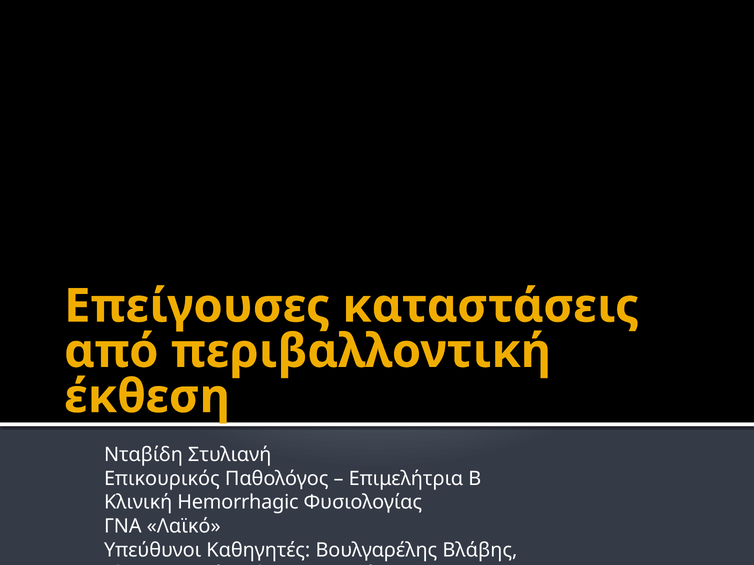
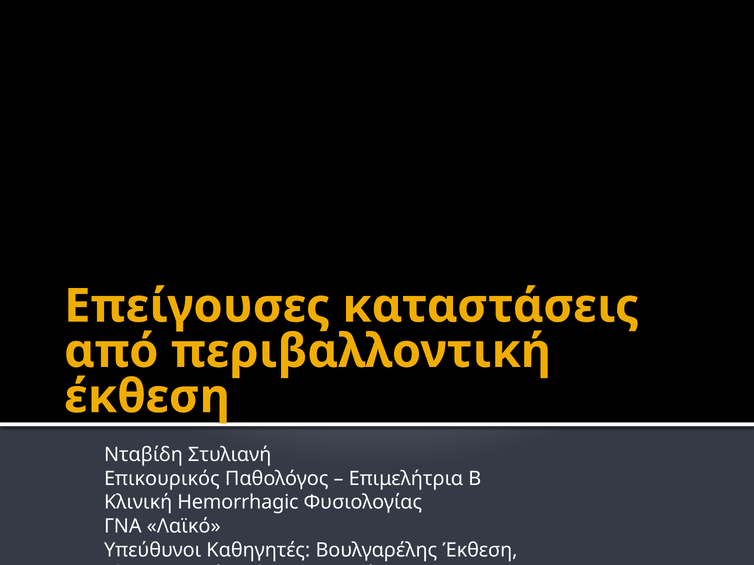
Βουλγαρέλης Βλάβης: Βλάβης -> Έκθεση
